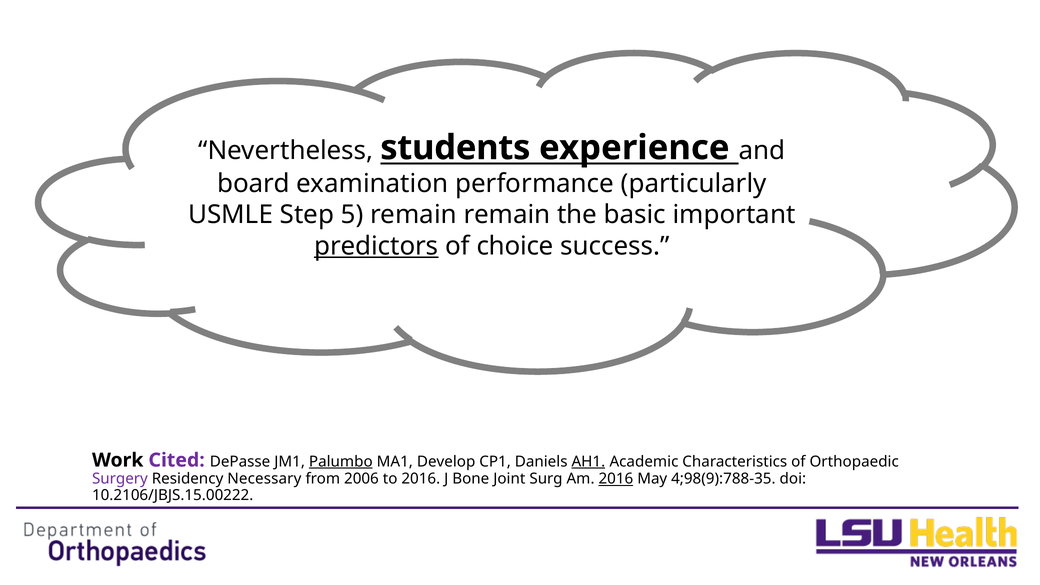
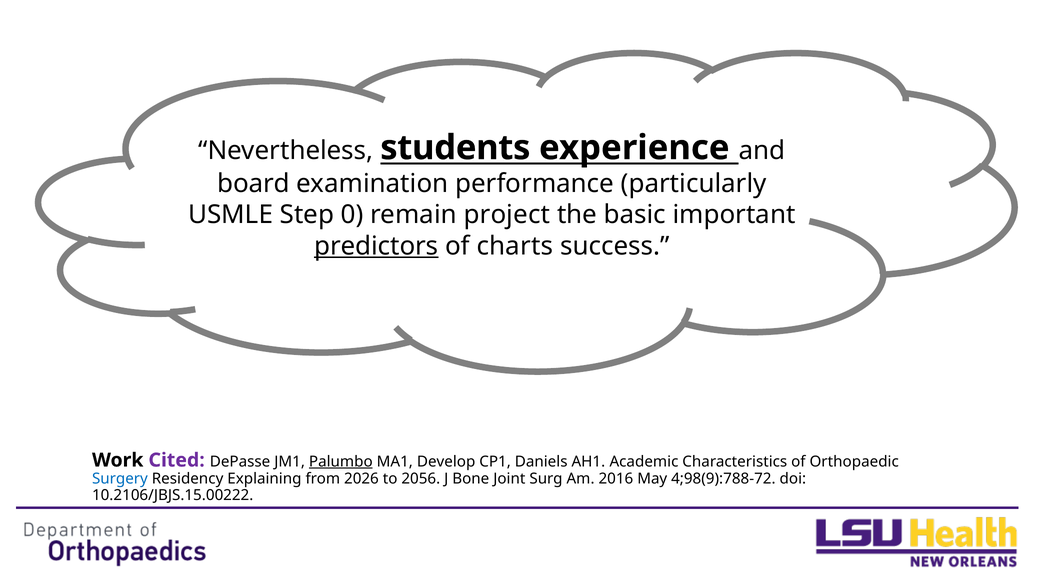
5: 5 -> 0
remain remain: remain -> project
choice: choice -> charts
AH1 underline: present -> none
Surgery colour: purple -> blue
Necessary: Necessary -> Explaining
2006: 2006 -> 2026
to 2016: 2016 -> 2056
2016 at (616, 479) underline: present -> none
4;98(9):788-35: 4;98(9):788-35 -> 4;98(9):788-72
